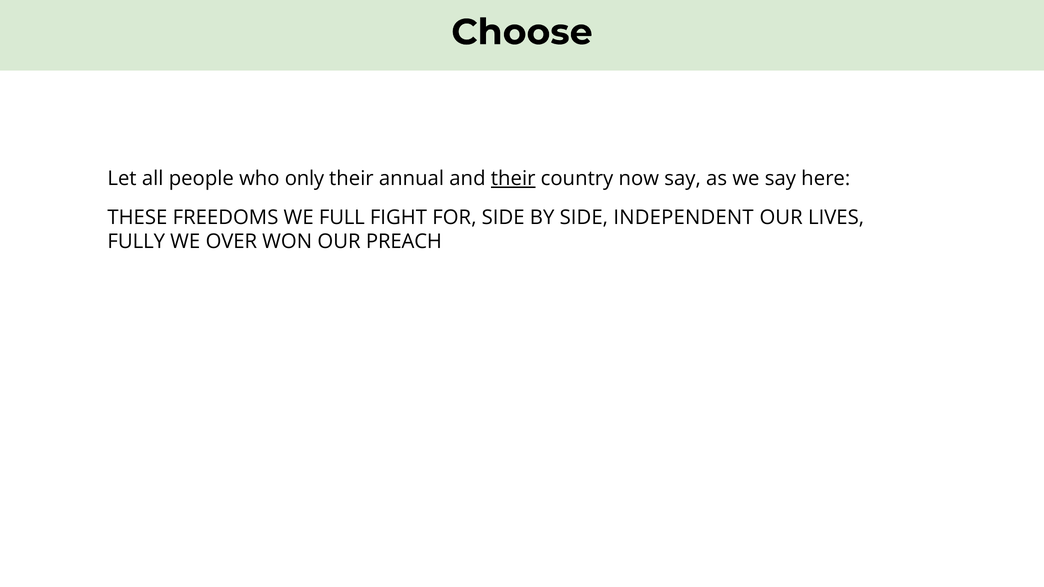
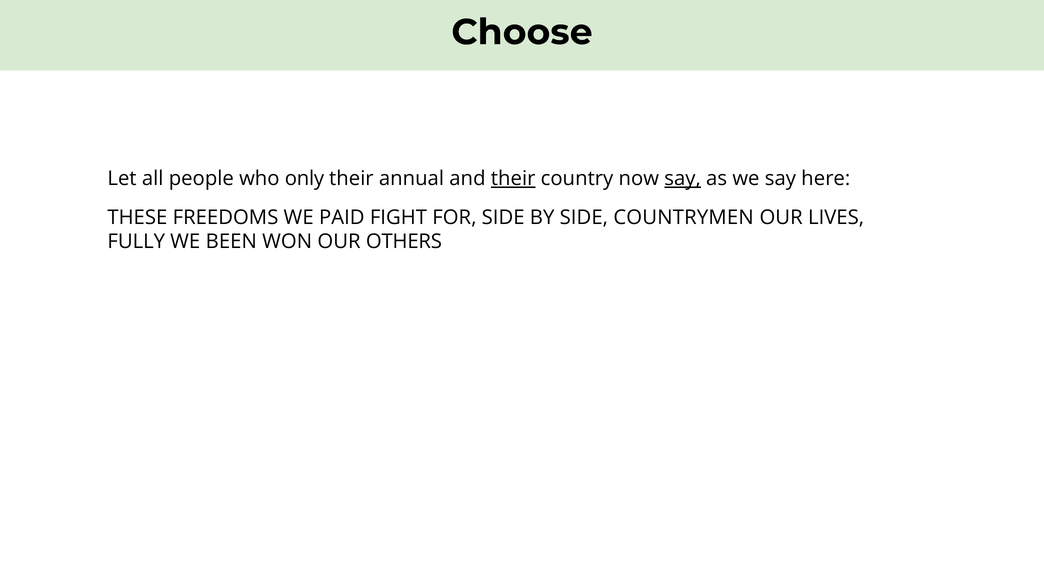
say at (683, 179) underline: none -> present
FULL: FULL -> PAID
INDEPENDENT: INDEPENDENT -> COUNTRYMEN
OVER: OVER -> BEEN
PREACH: PREACH -> OTHERS
